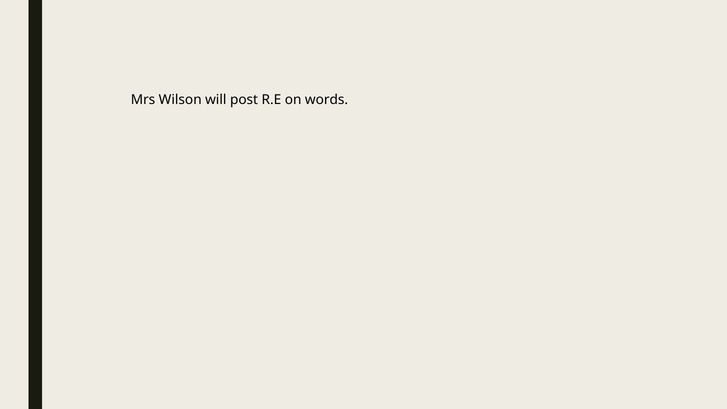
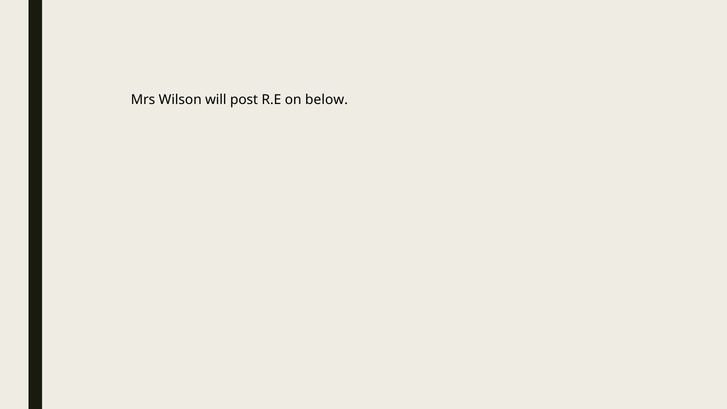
words: words -> below
